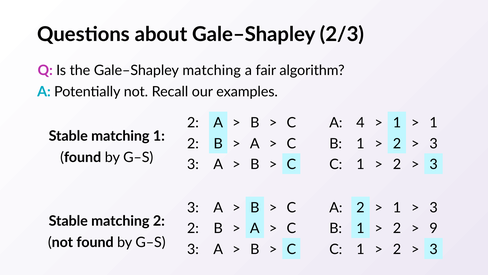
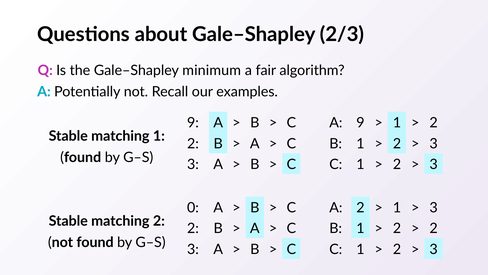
Gale–Shapley matching: matching -> minimum
2 at (193, 123): 2 -> 9
A 4: 4 -> 9
1 at (434, 123): 1 -> 2
3 at (193, 207): 3 -> 0
9 at (434, 228): 9 -> 2
